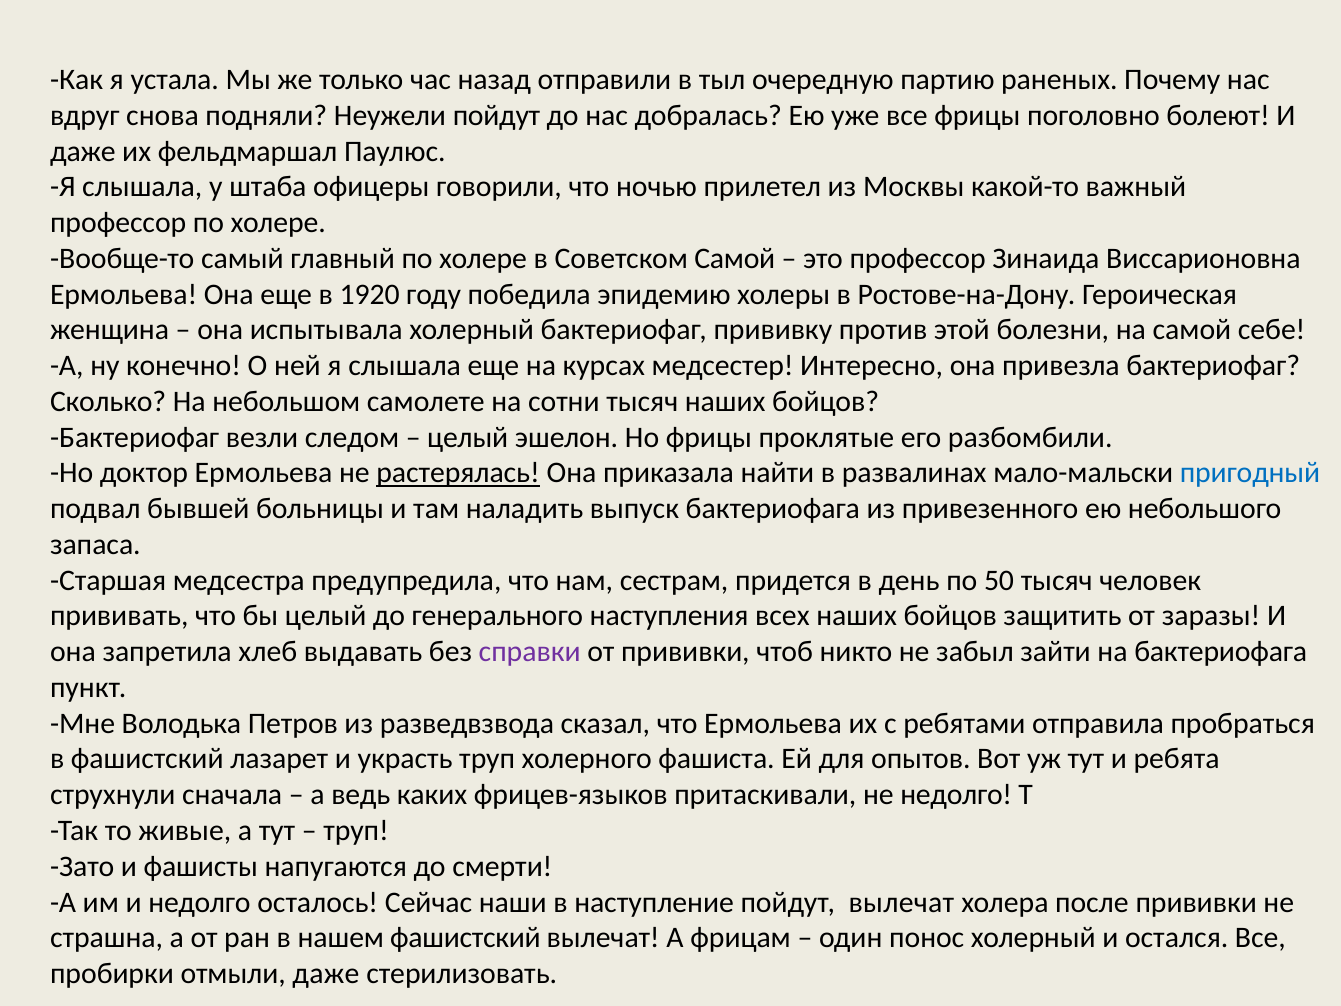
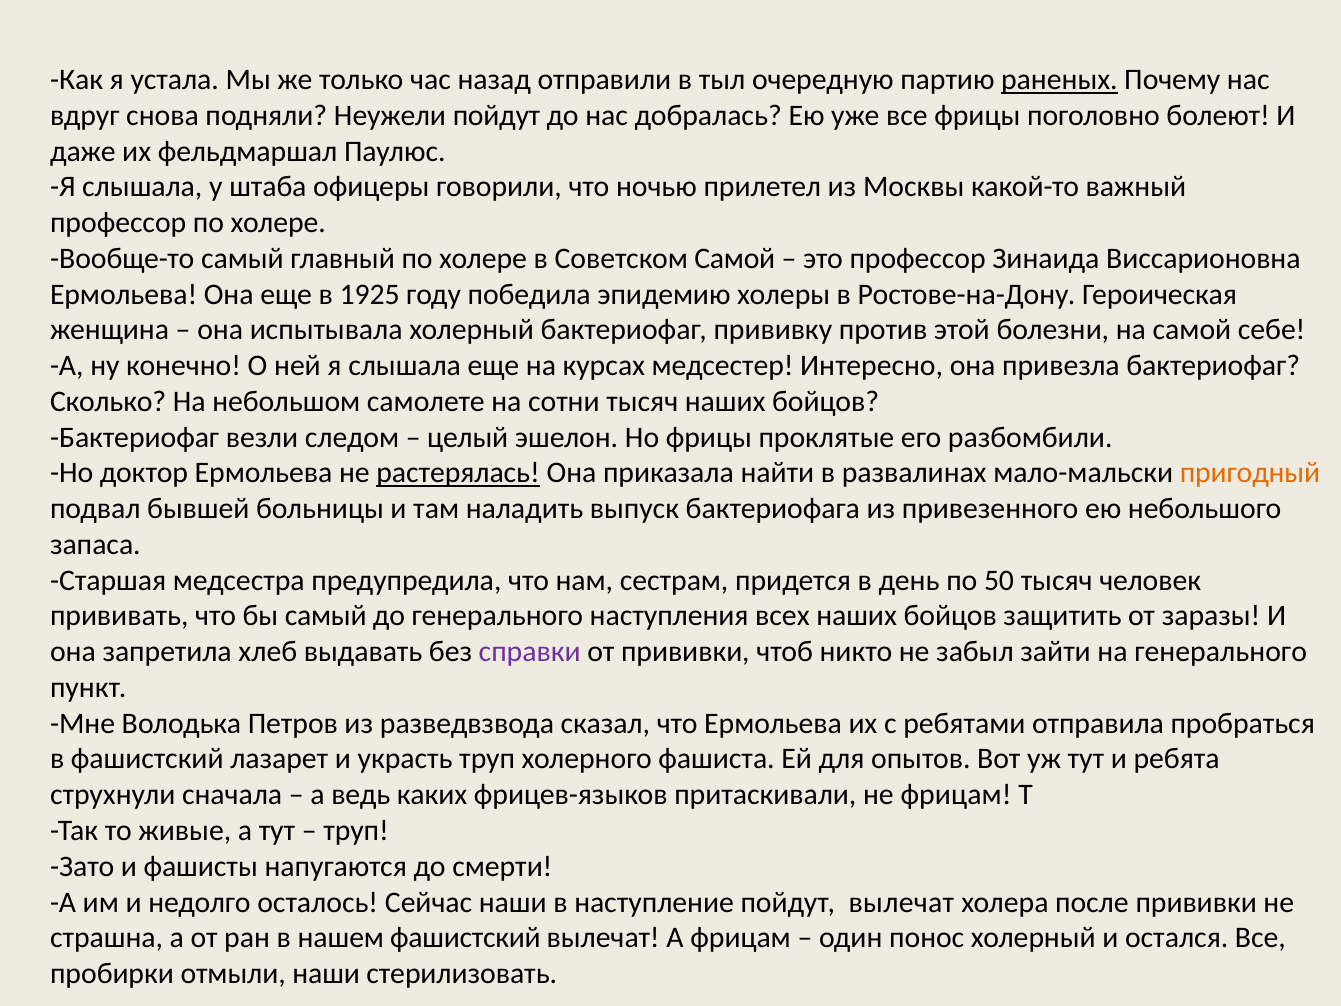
раненых underline: none -> present
1920: 1920 -> 1925
пригодный colour: blue -> orange
бы целый: целый -> самый
на бактериофага: бактериофага -> генерального
не недолго: недолго -> фрицам
отмыли даже: даже -> наши
